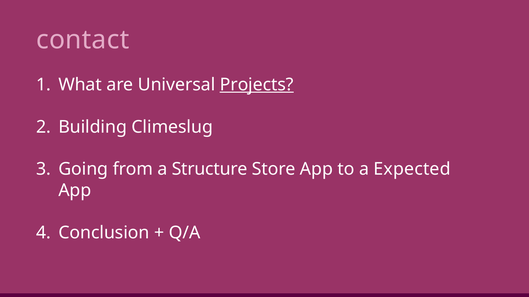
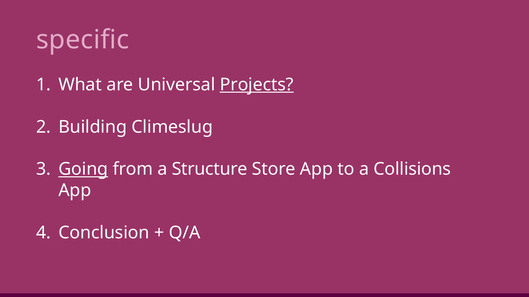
contact: contact -> specific
Going underline: none -> present
Expected: Expected -> Collisions
